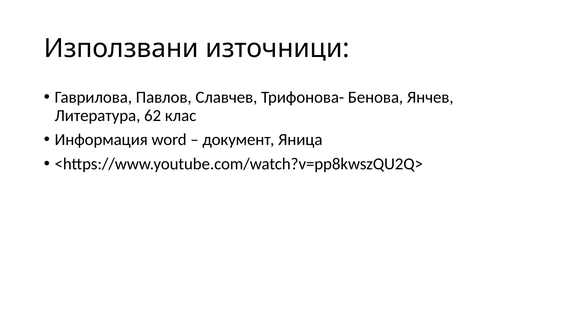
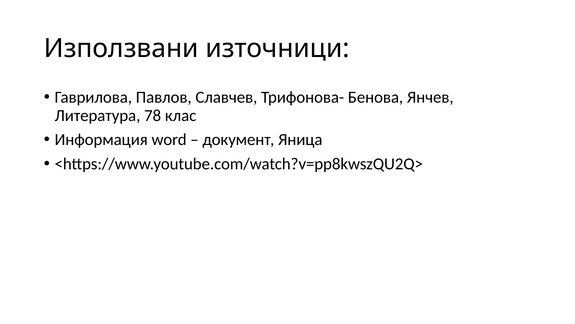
62: 62 -> 78
